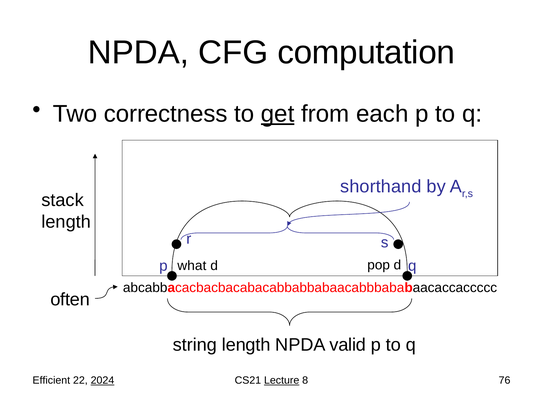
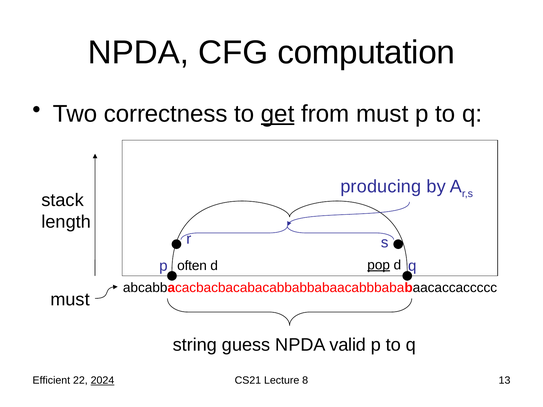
from each: each -> must
shorthand: shorthand -> producing
what: what -> often
pop underline: none -> present
often at (70, 300): often -> must
string length: length -> guess
Lecture underline: present -> none
76: 76 -> 13
